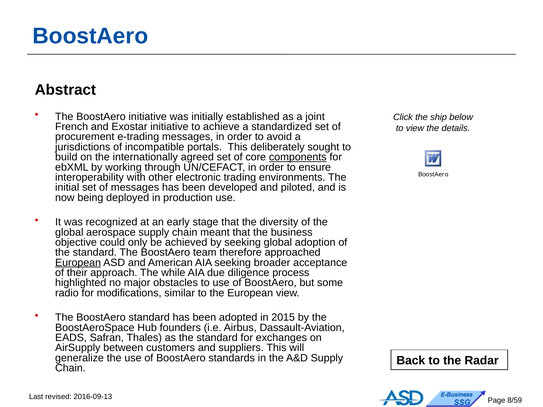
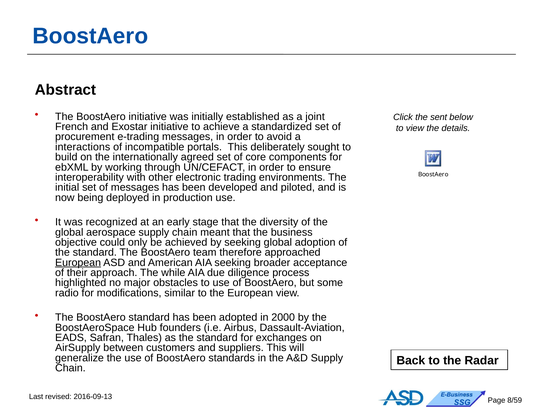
ship: ship -> sent
jurisdictions: jurisdictions -> interactions
components underline: present -> none
2015: 2015 -> 2000
